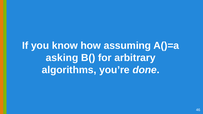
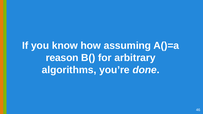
asking: asking -> reason
